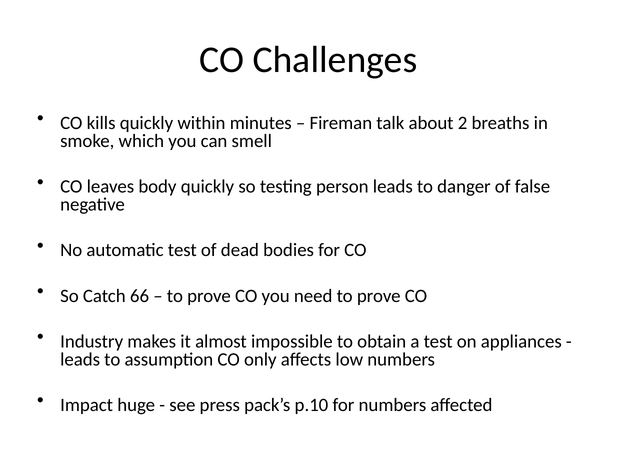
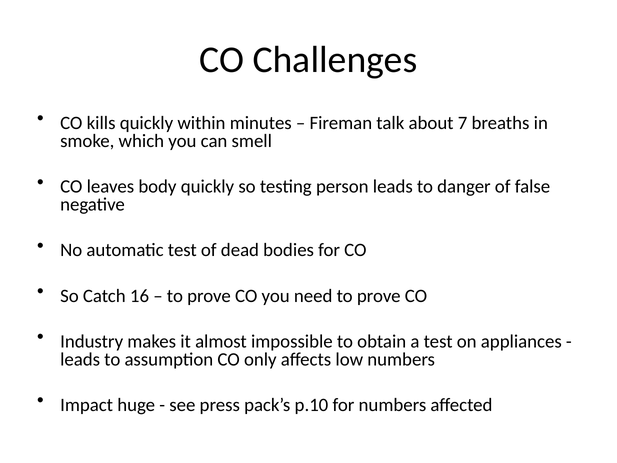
2: 2 -> 7
66: 66 -> 16
